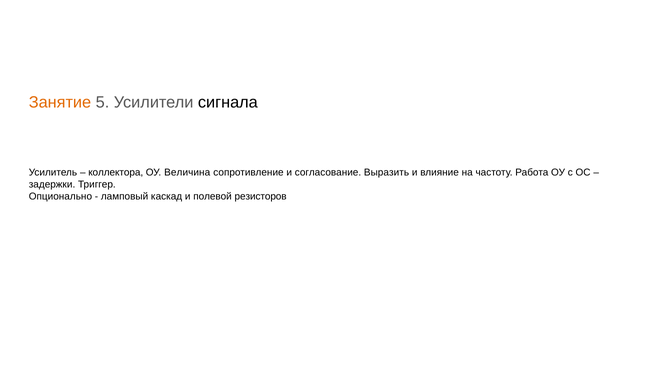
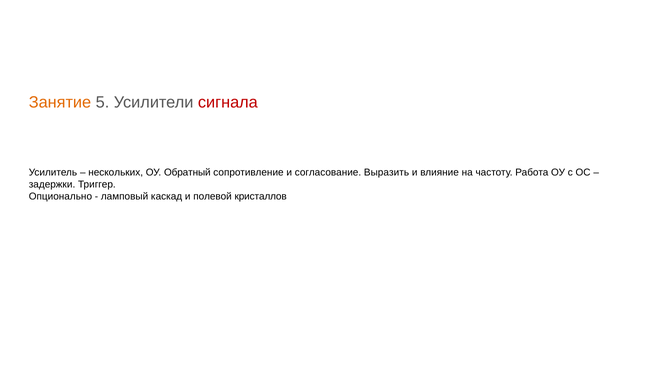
сигнала colour: black -> red
коллектора: коллектора -> нескольких
Величина: Величина -> Обратный
резисторов: резисторов -> кристаллов
